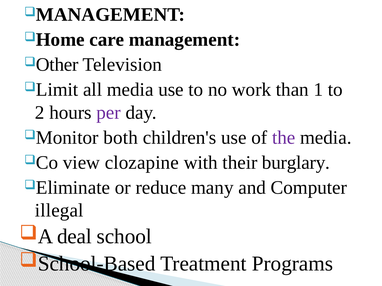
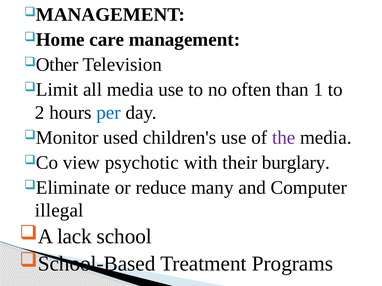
work: work -> often
per colour: purple -> blue
both: both -> used
clozapine: clozapine -> psychotic
deal: deal -> lack
